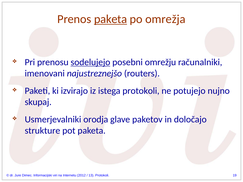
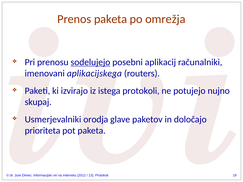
paketa at (111, 19) underline: present -> none
omrežju: omrežju -> aplikacij
najustreznejšo: najustreznejšo -> aplikacijskega
strukture: strukture -> prioriteta
